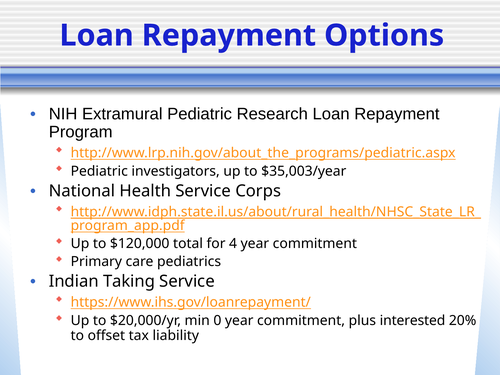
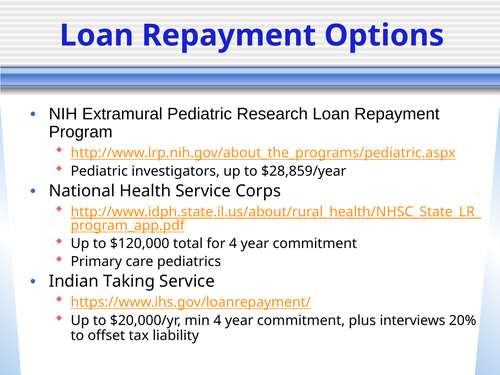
$35,003/year: $35,003/year -> $28,859/year
min 0: 0 -> 4
interested: interested -> interviews
